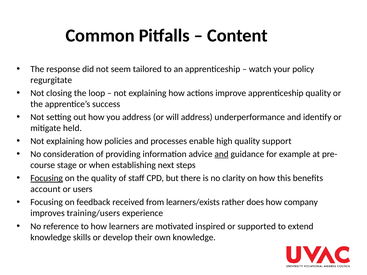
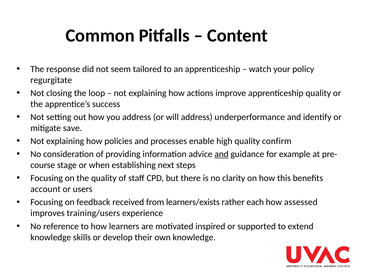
held: held -> save
support: support -> confirm
Focusing at (47, 178) underline: present -> none
does: does -> each
company: company -> assessed
